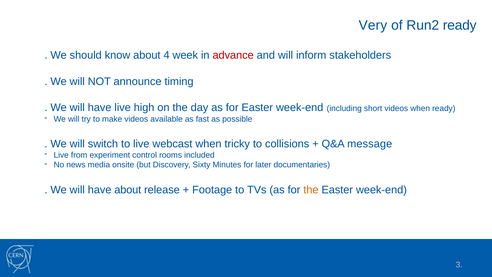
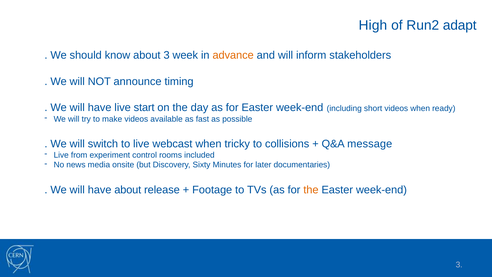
Very: Very -> High
Run2 ready: ready -> adapt
about 4: 4 -> 3
advance colour: red -> orange
high: high -> start
